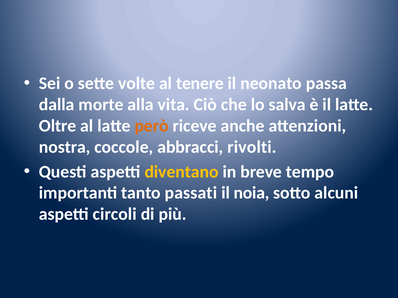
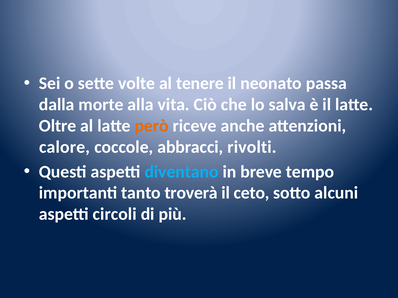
nostra: nostra -> calore
diventano colour: yellow -> light blue
passati: passati -> troverà
noia: noia -> ceto
